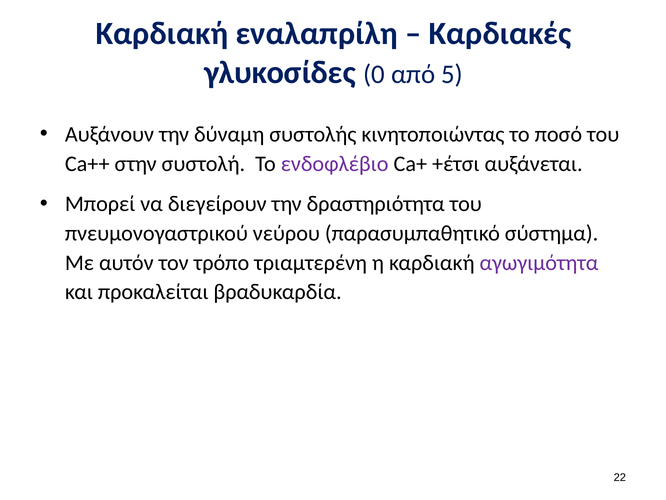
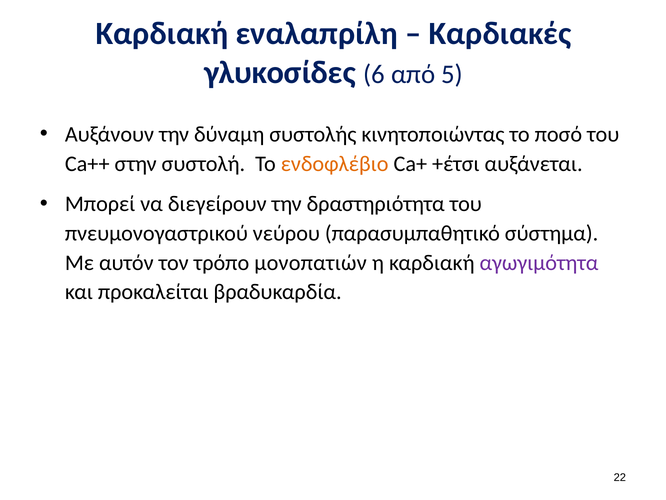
0: 0 -> 6
ενδοφλέβιο colour: purple -> orange
τριαμτερένη: τριαμτερένη -> μονοπατιών
